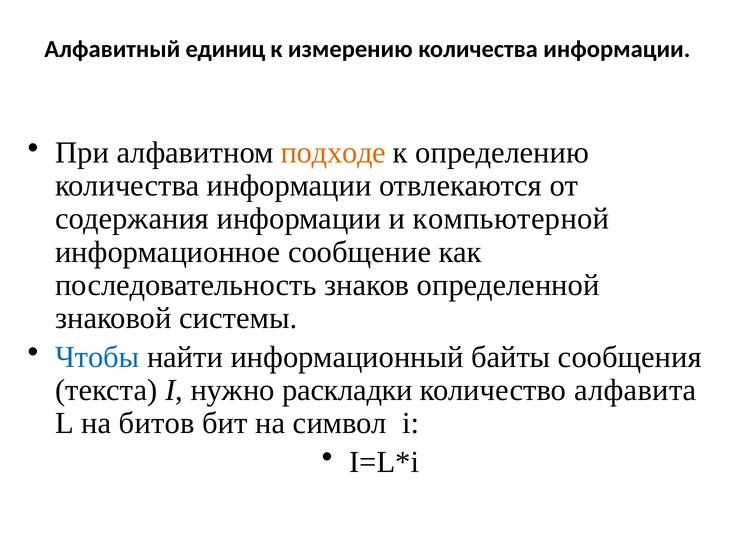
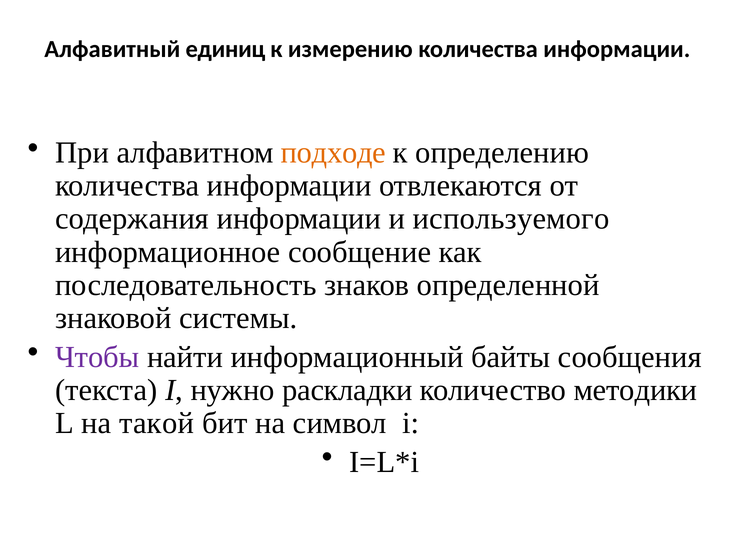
компьютерной: компьютерной -> используемого
Чтобы colour: blue -> purple
алфавита: алфавита -> методики
битов: битов -> такой
